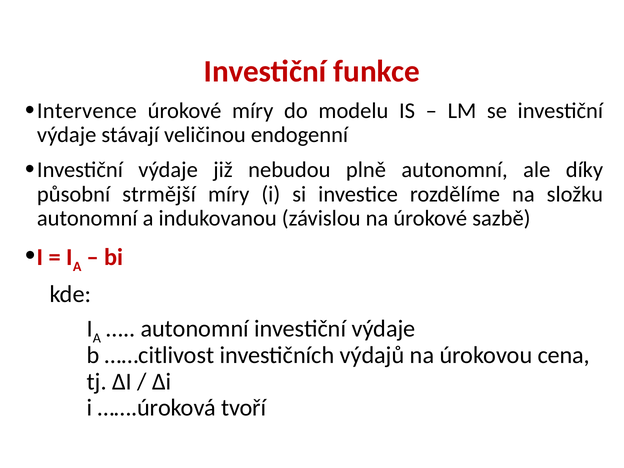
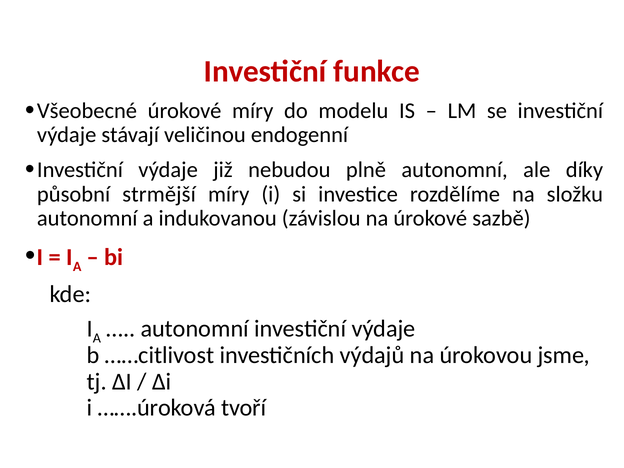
Intervence: Intervence -> Všeobecné
cena: cena -> jsme
